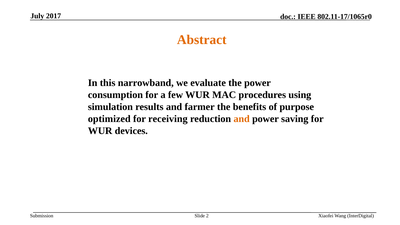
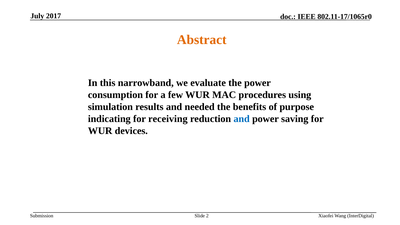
farmer: farmer -> needed
optimized: optimized -> indicating
and at (242, 119) colour: orange -> blue
